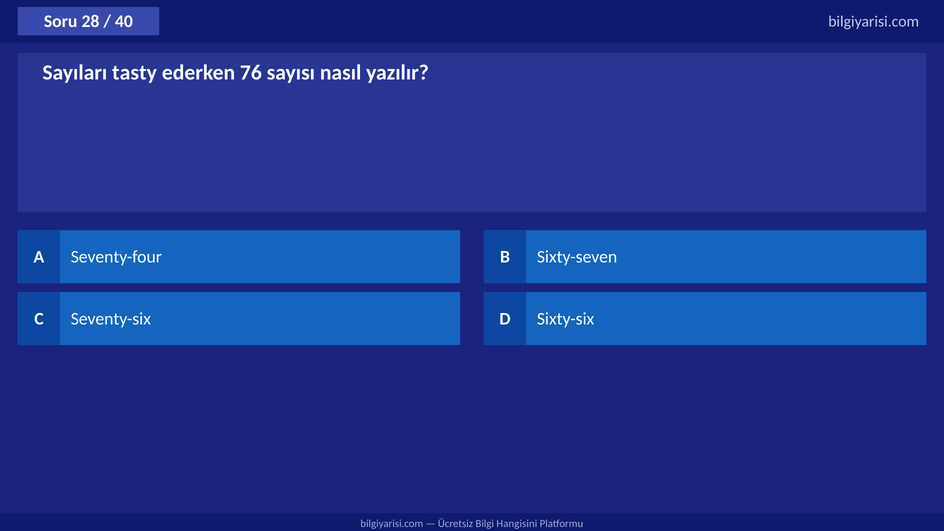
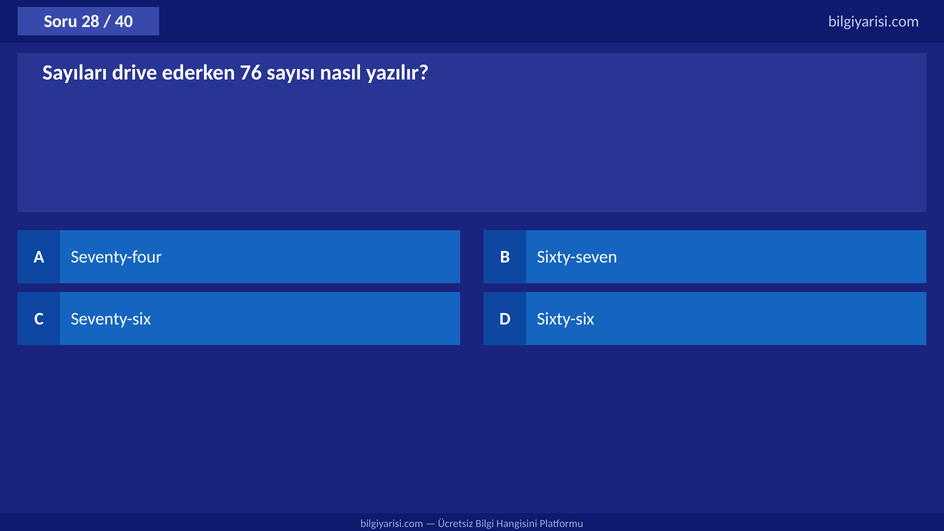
tasty: tasty -> drive
